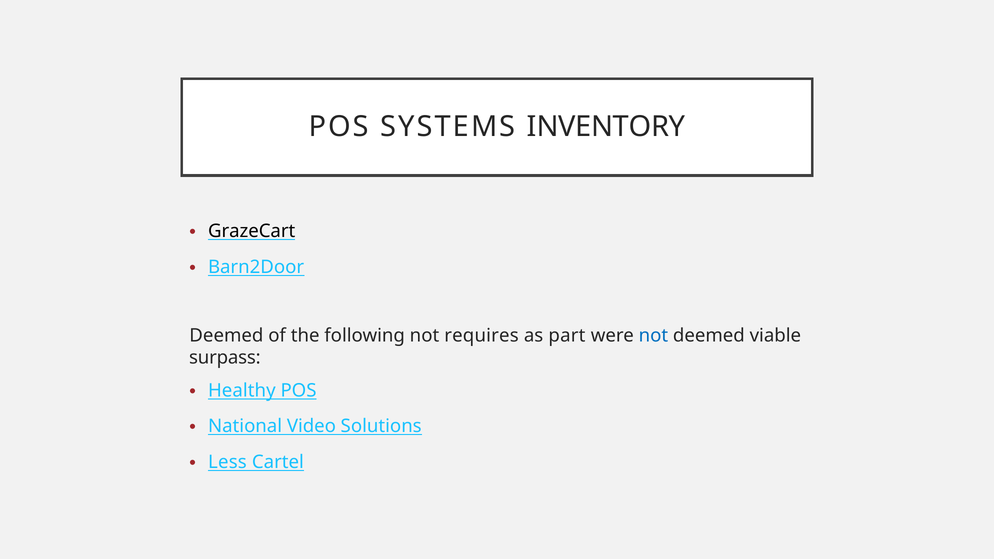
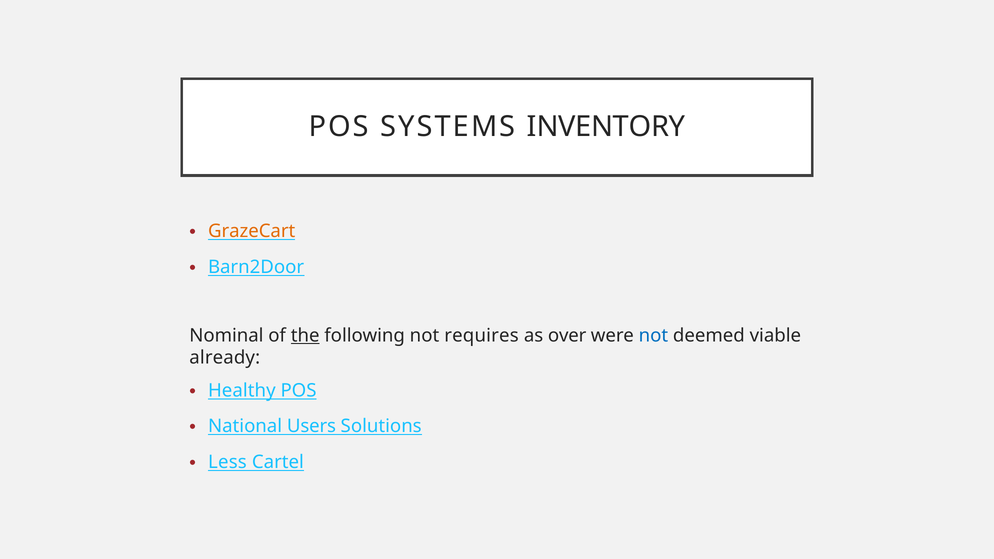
GrazeCart colour: black -> orange
Deemed at (226, 335): Deemed -> Nominal
the underline: none -> present
part: part -> over
surpass: surpass -> already
Video: Video -> Users
